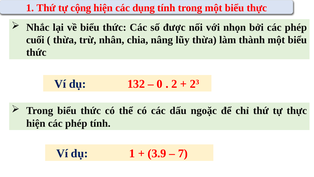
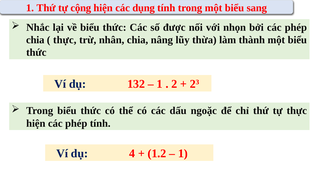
biểu thực: thực -> sang
cuối at (35, 40): cuối -> chia
thừa at (65, 40): thừa -> thực
0 at (160, 84): 0 -> 1
dụ 1: 1 -> 4
3.9: 3.9 -> 1.2
7 at (183, 153): 7 -> 1
